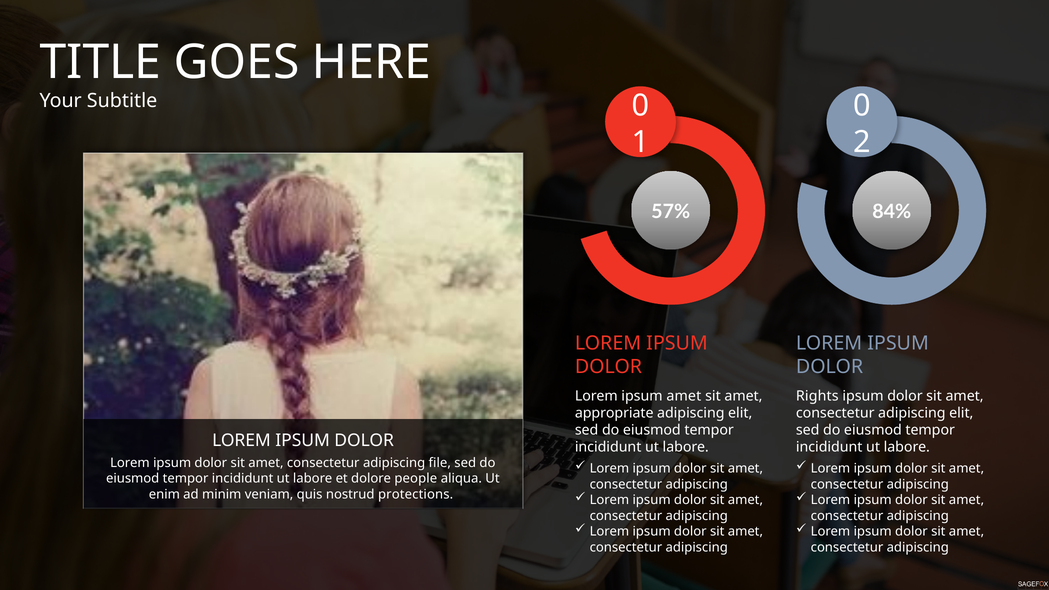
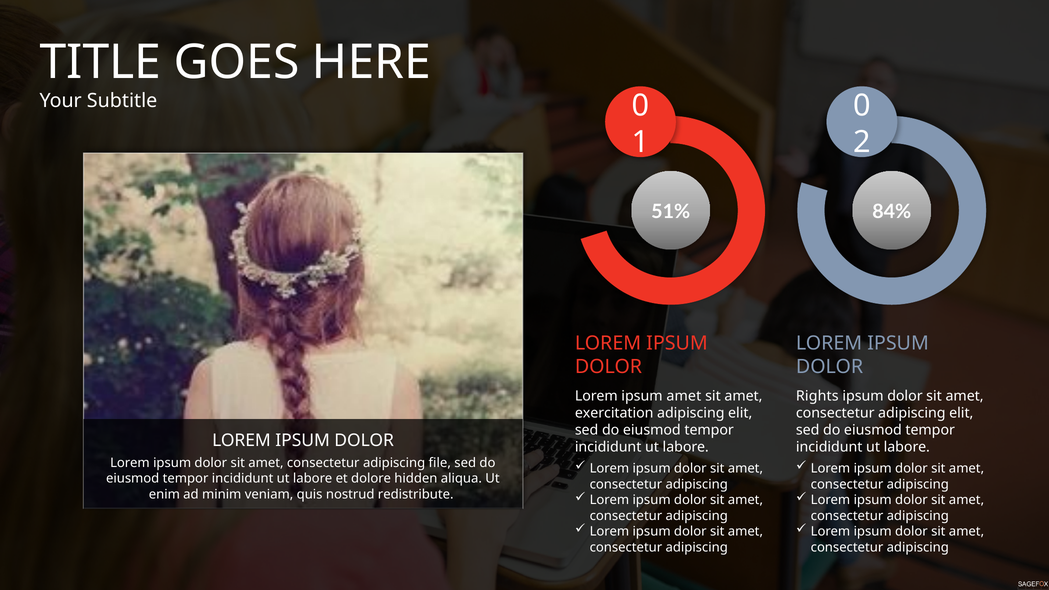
57%: 57% -> 51%
appropriate: appropriate -> exercitation
people: people -> hidden
protections: protections -> redistribute
